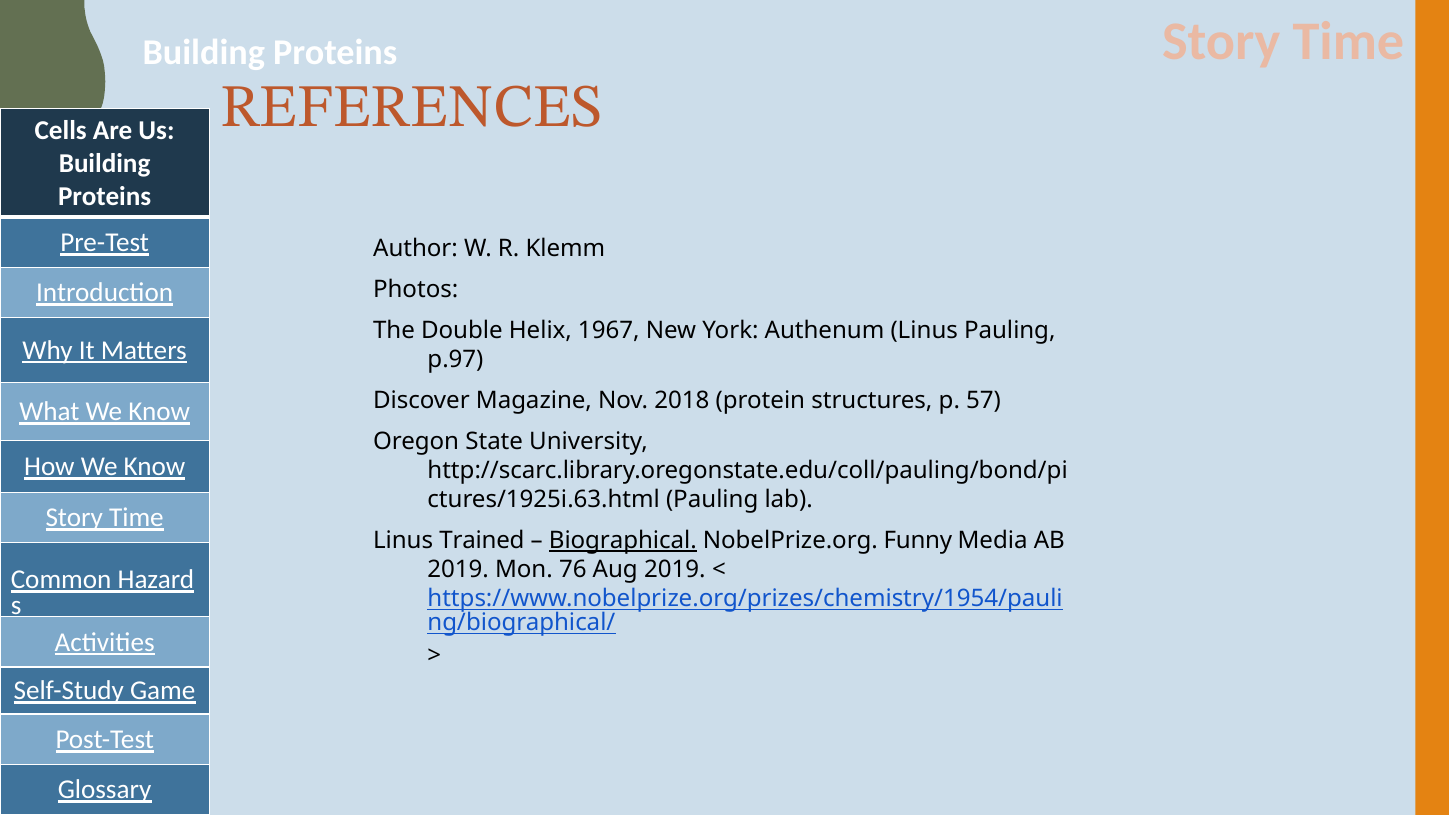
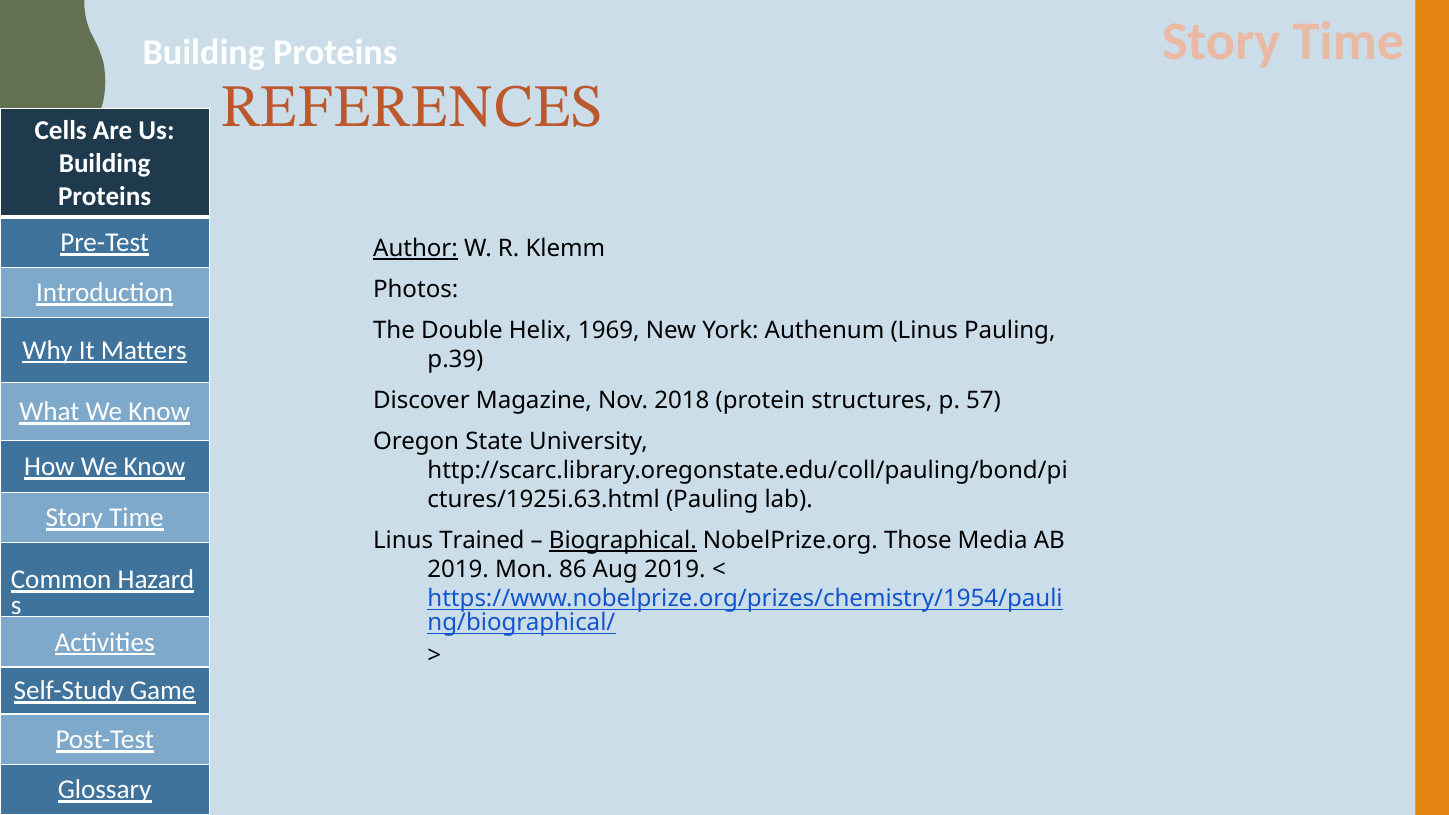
Author underline: none -> present
1967: 1967 -> 1969
p.97: p.97 -> p.39
Funny: Funny -> Those
76: 76 -> 86
